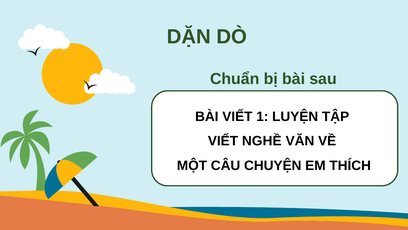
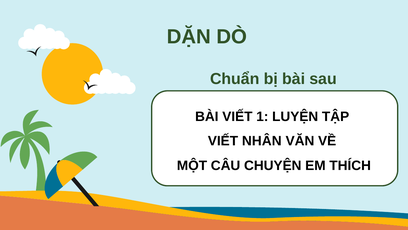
NGHỀ: NGHỀ -> NHÂN
